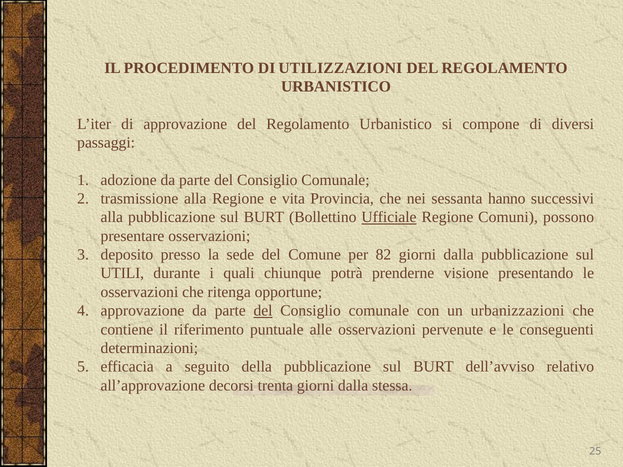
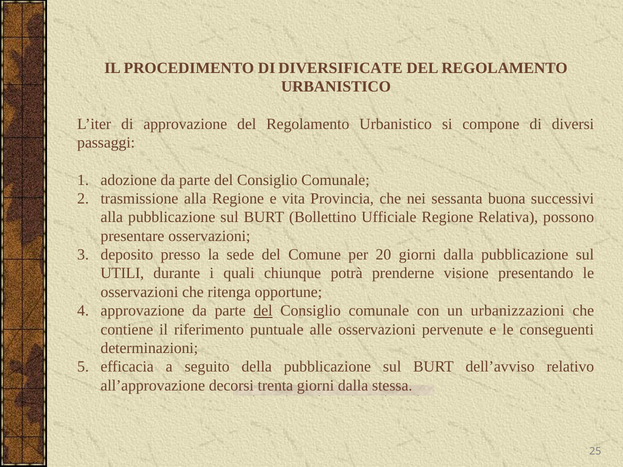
UTILIZZAZIONI: UTILIZZAZIONI -> DIVERSIFICATE
hanno: hanno -> buona
Ufficiale underline: present -> none
Comuni: Comuni -> Relativa
82: 82 -> 20
